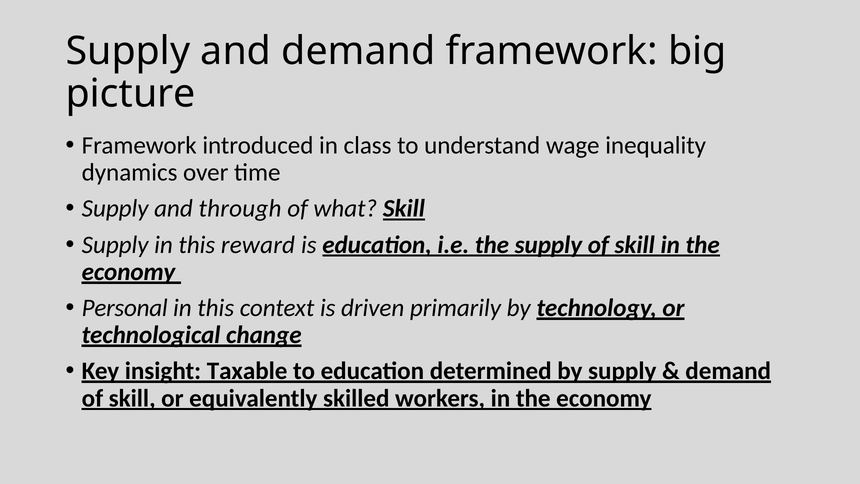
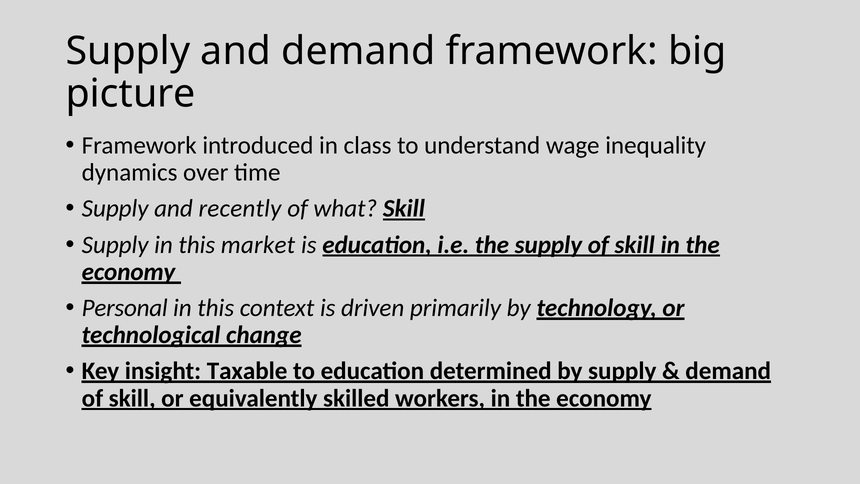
through: through -> recently
reward: reward -> market
